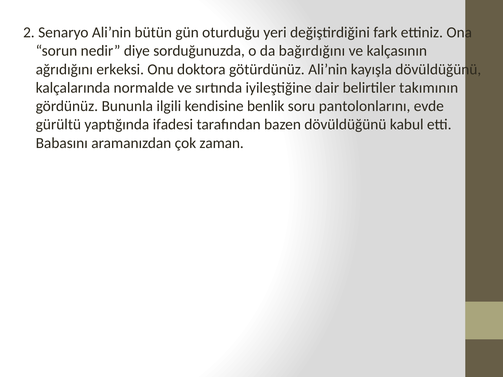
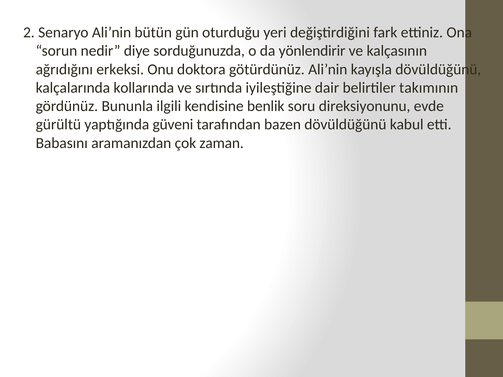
bağırdığını: bağırdığını -> yönlendirir
normalde: normalde -> kollarında
pantolonlarını: pantolonlarını -> direksiyonunu
ifadesi: ifadesi -> güveni
